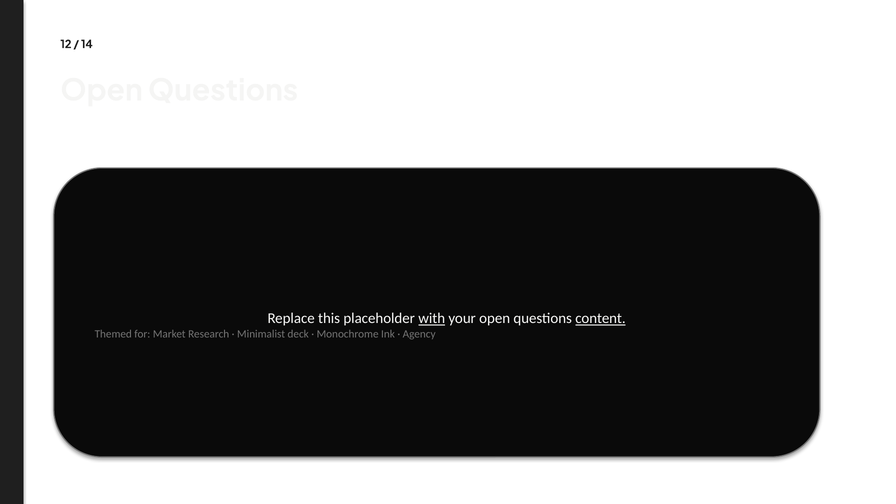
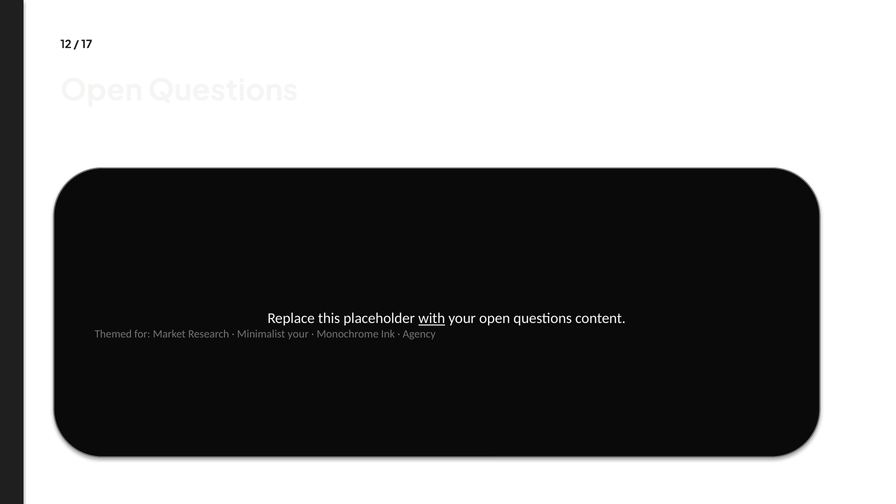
14: 14 -> 17
content underline: present -> none
Minimalist deck: deck -> your
